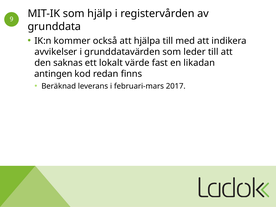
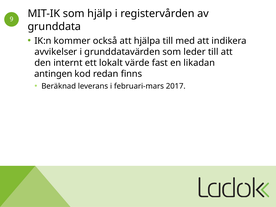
saknas: saknas -> internt
